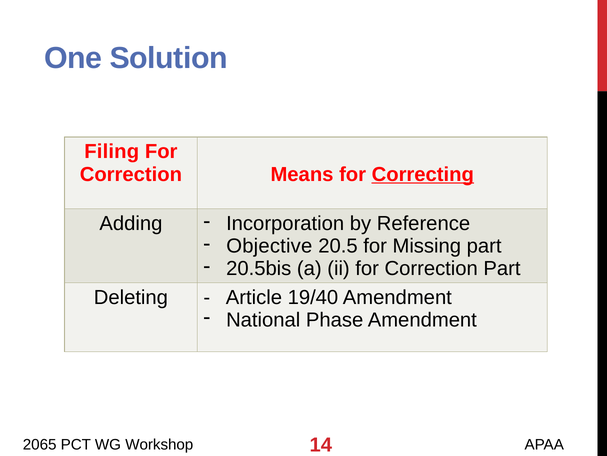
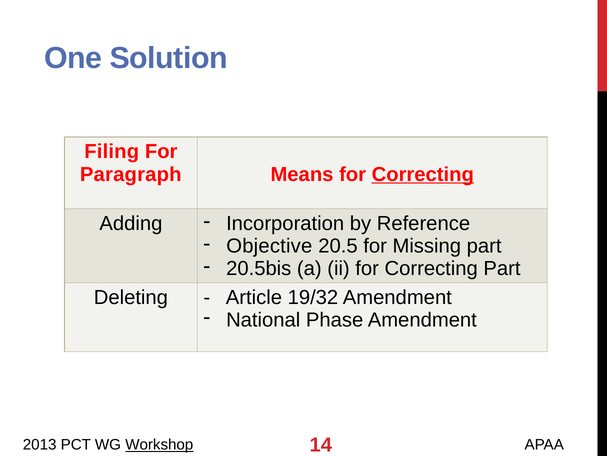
Correction at (131, 174): Correction -> Paragraph
ii for Correction: Correction -> Correcting
19/40: 19/40 -> 19/32
2065: 2065 -> 2013
Workshop underline: none -> present
